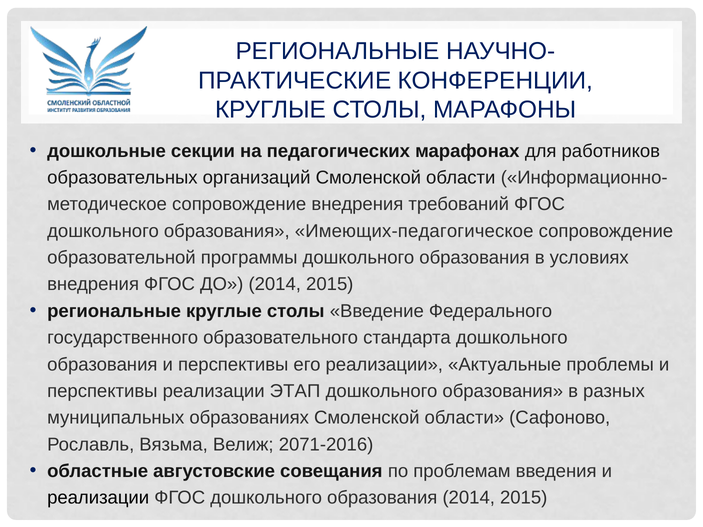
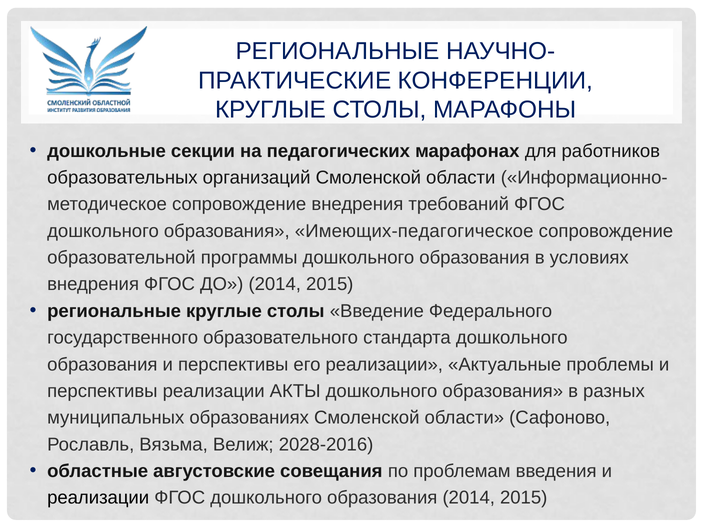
ЭТАП: ЭТАП -> АКТЫ
2071-2016: 2071-2016 -> 2028-2016
